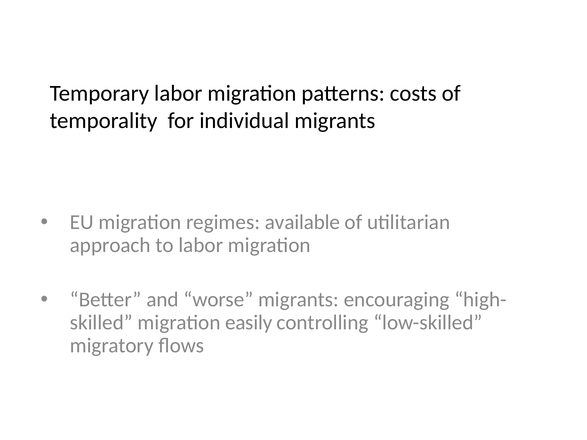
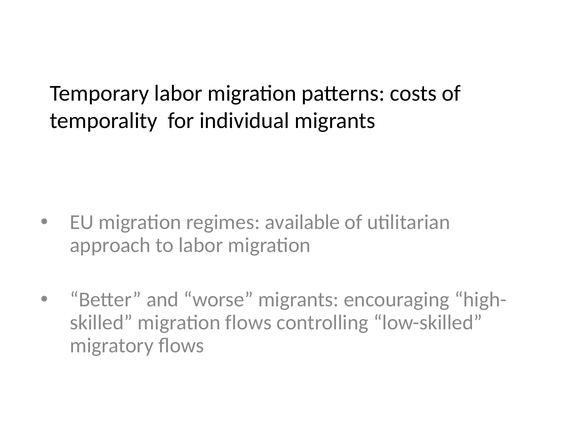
migration easily: easily -> flows
